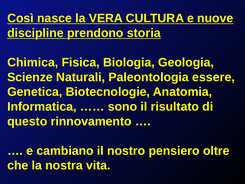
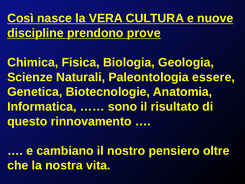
storia: storia -> prove
